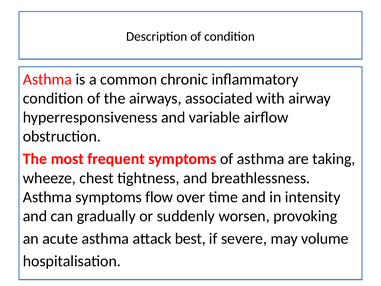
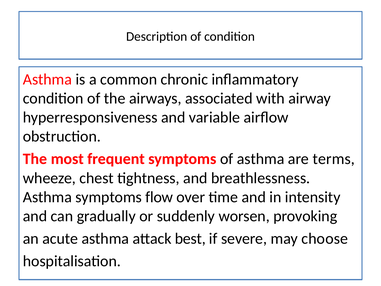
taking: taking -> terms
volume: volume -> choose
